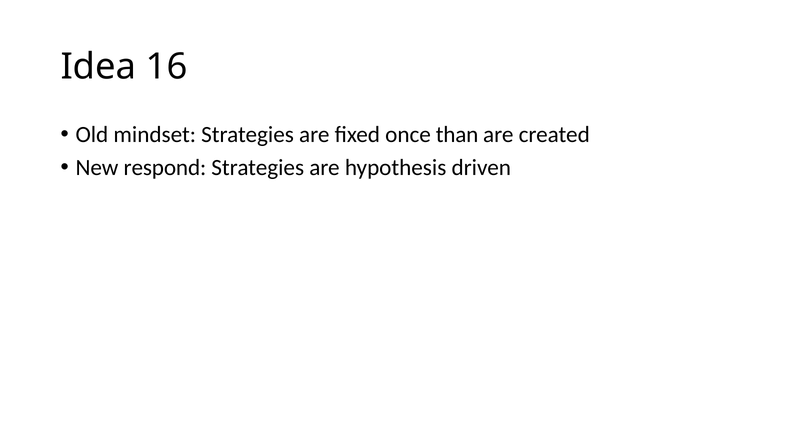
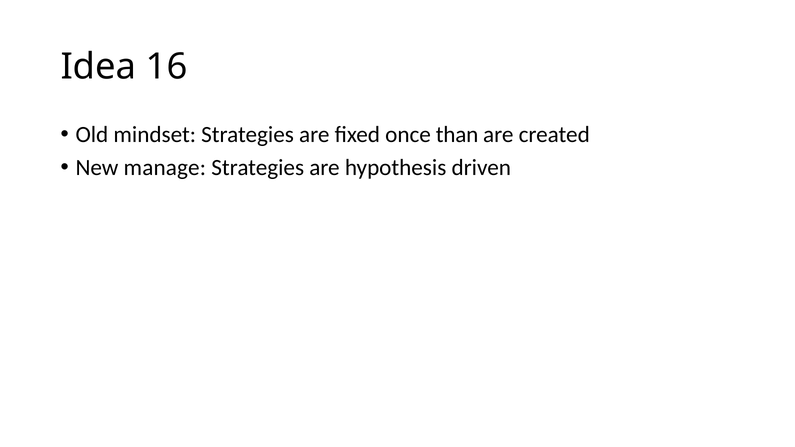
respond: respond -> manage
